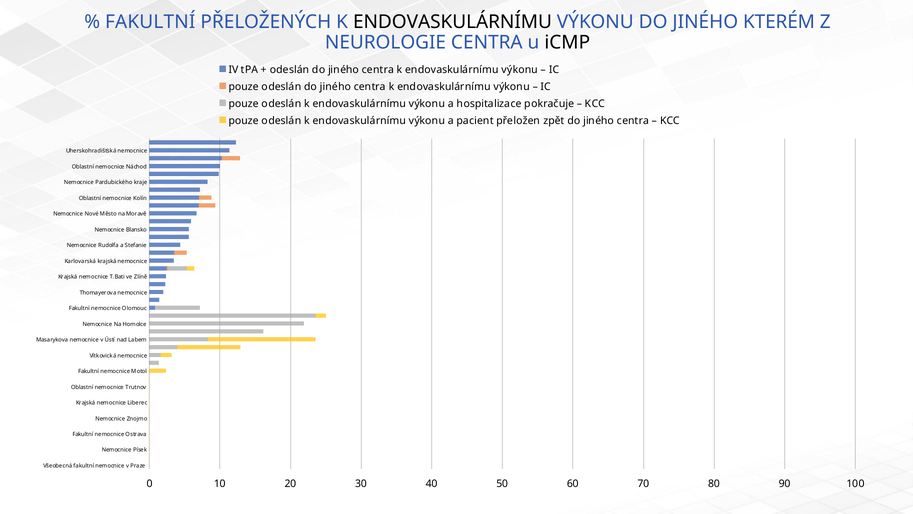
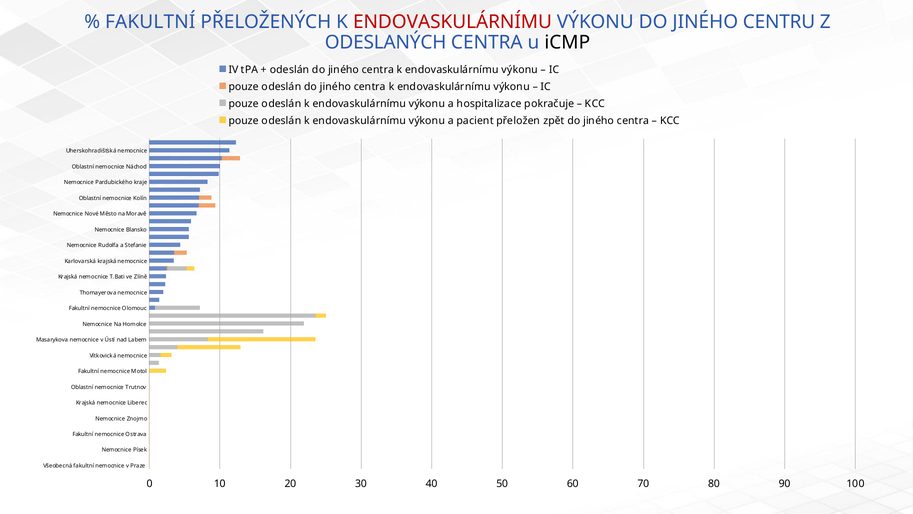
ENDOVASKULÁRNÍMU at (452, 22) colour: black -> red
KTERÉM: KTERÉM -> CENTRU
NEUROLOGIE: NEUROLOGIE -> ODESLANÝCH
